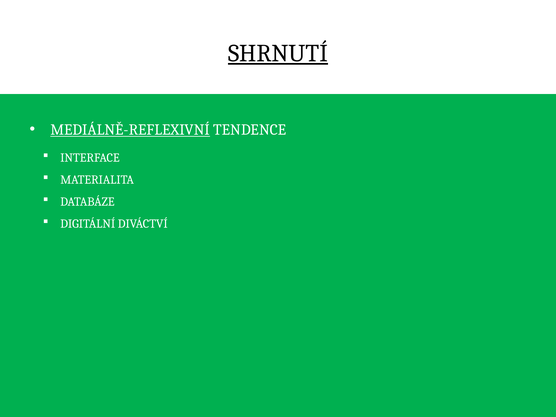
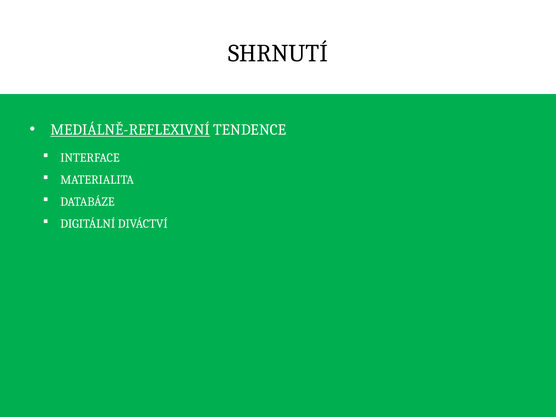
SHRNUTÍ underline: present -> none
